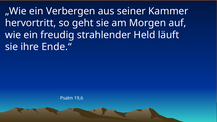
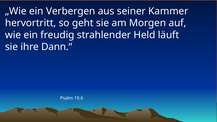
Ende.“: Ende.“ -> Dann.“
